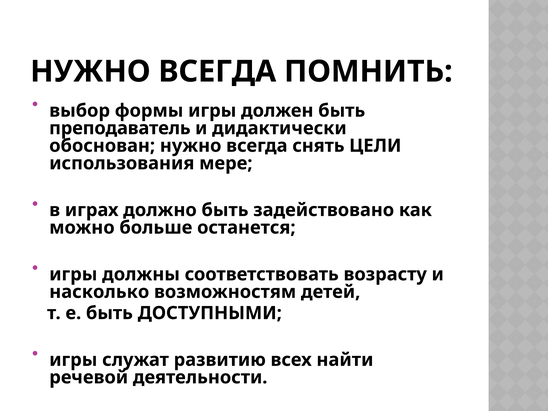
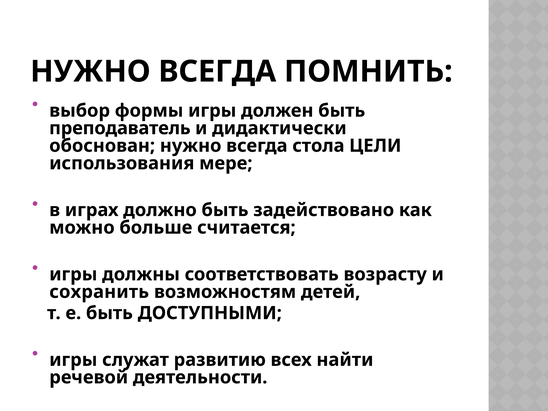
снять: снять -> стола
останется: останется -> считается
насколько: насколько -> сохранить
